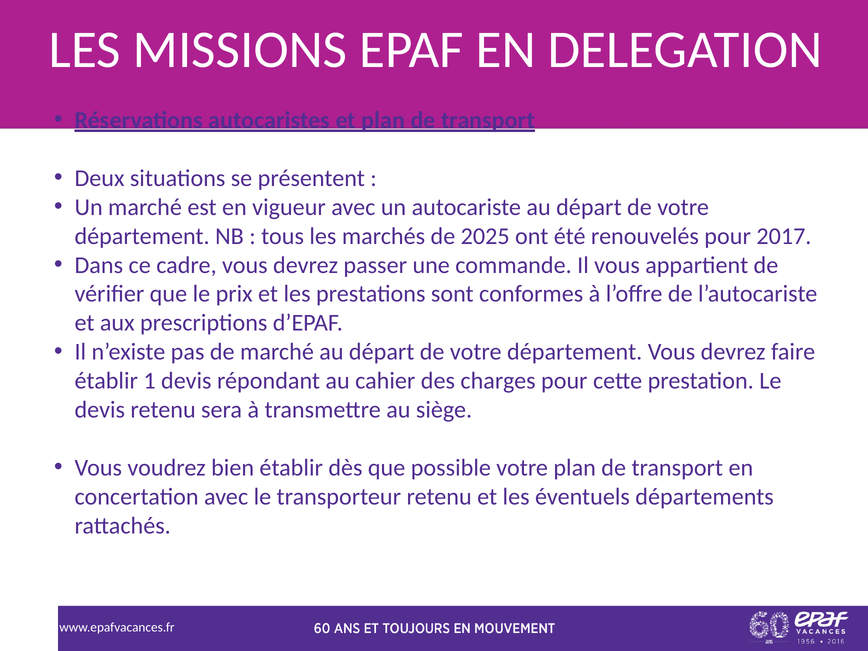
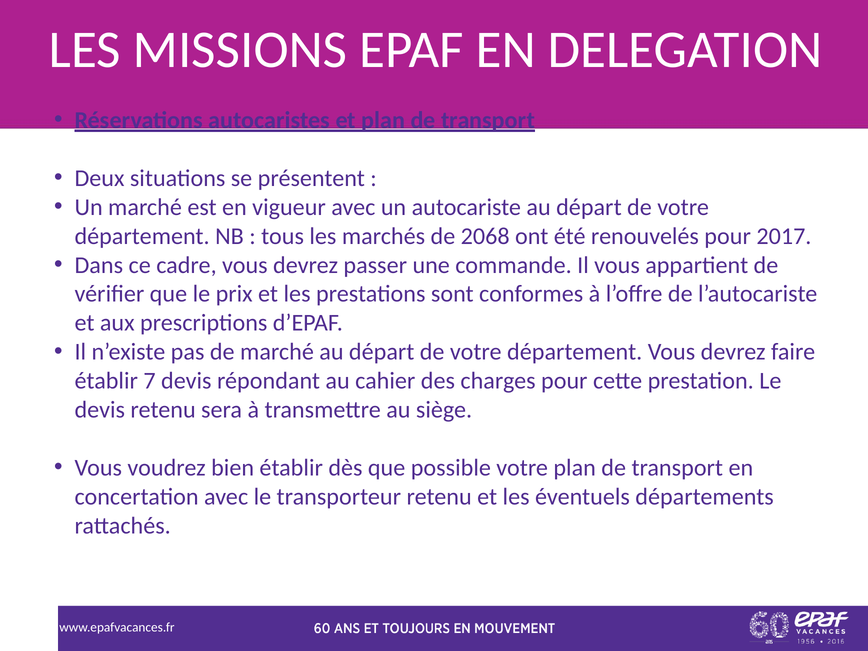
2025: 2025 -> 2068
1: 1 -> 7
